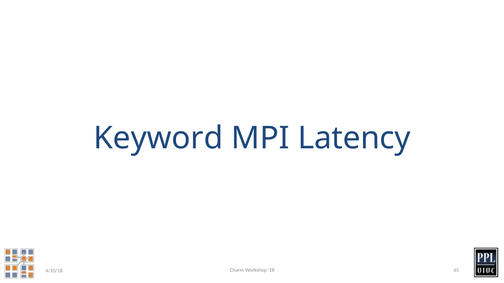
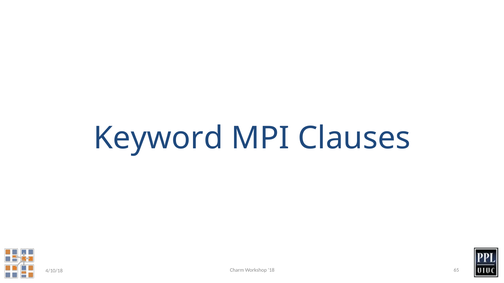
Latency: Latency -> Clauses
